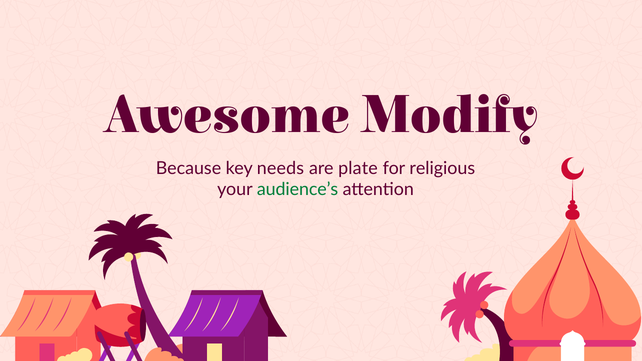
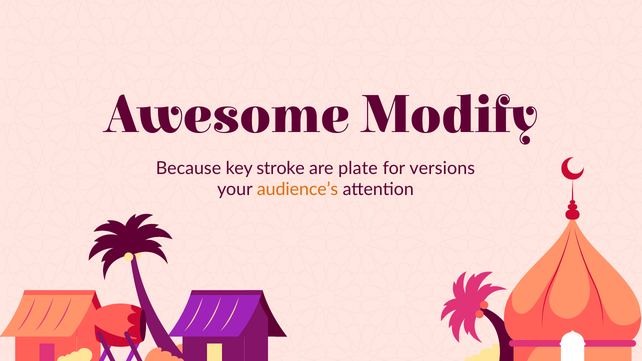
needs: needs -> stroke
religious: religious -> versions
audience’s colour: green -> orange
